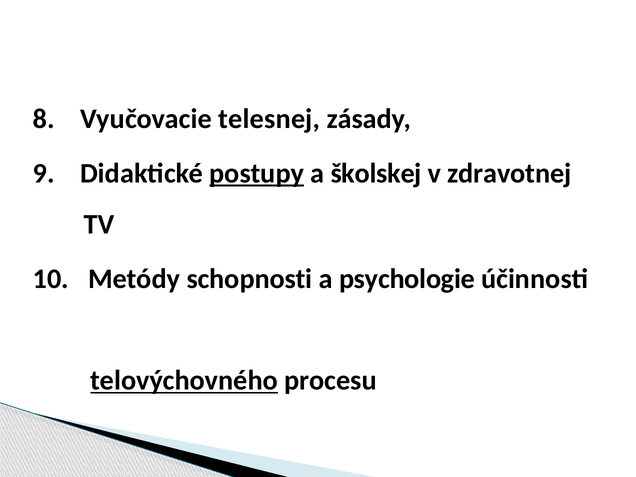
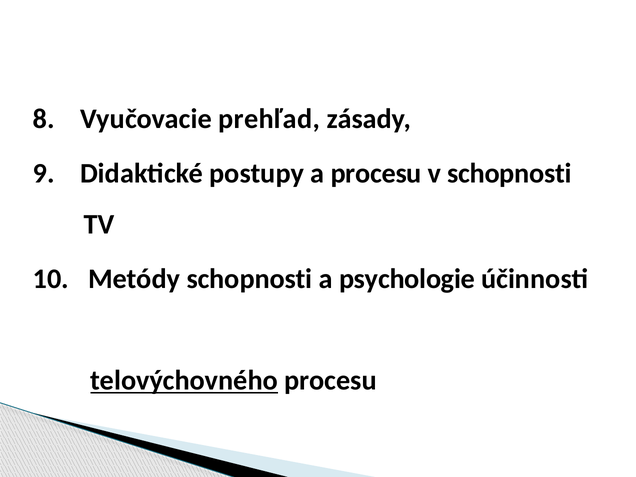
telesnej: telesnej -> prehľad
postupy underline: present -> none
a školskej: školskej -> procesu
v zdravotnej: zdravotnej -> schopnosti
